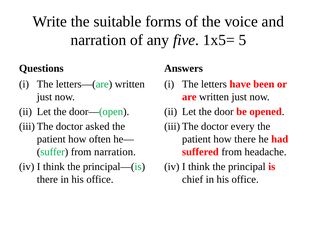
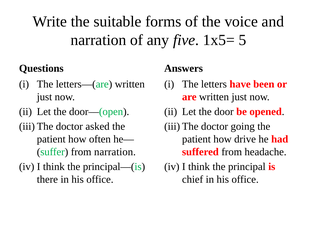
every: every -> going
how there: there -> drive
